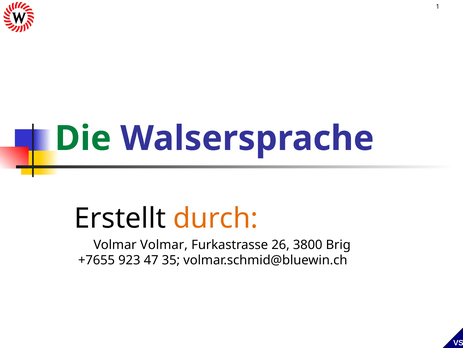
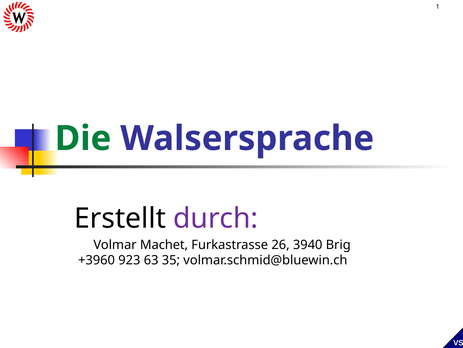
durch colour: orange -> purple
Volmar Volmar: Volmar -> Machet
3800: 3800 -> 3940
+7655: +7655 -> +3960
47: 47 -> 63
